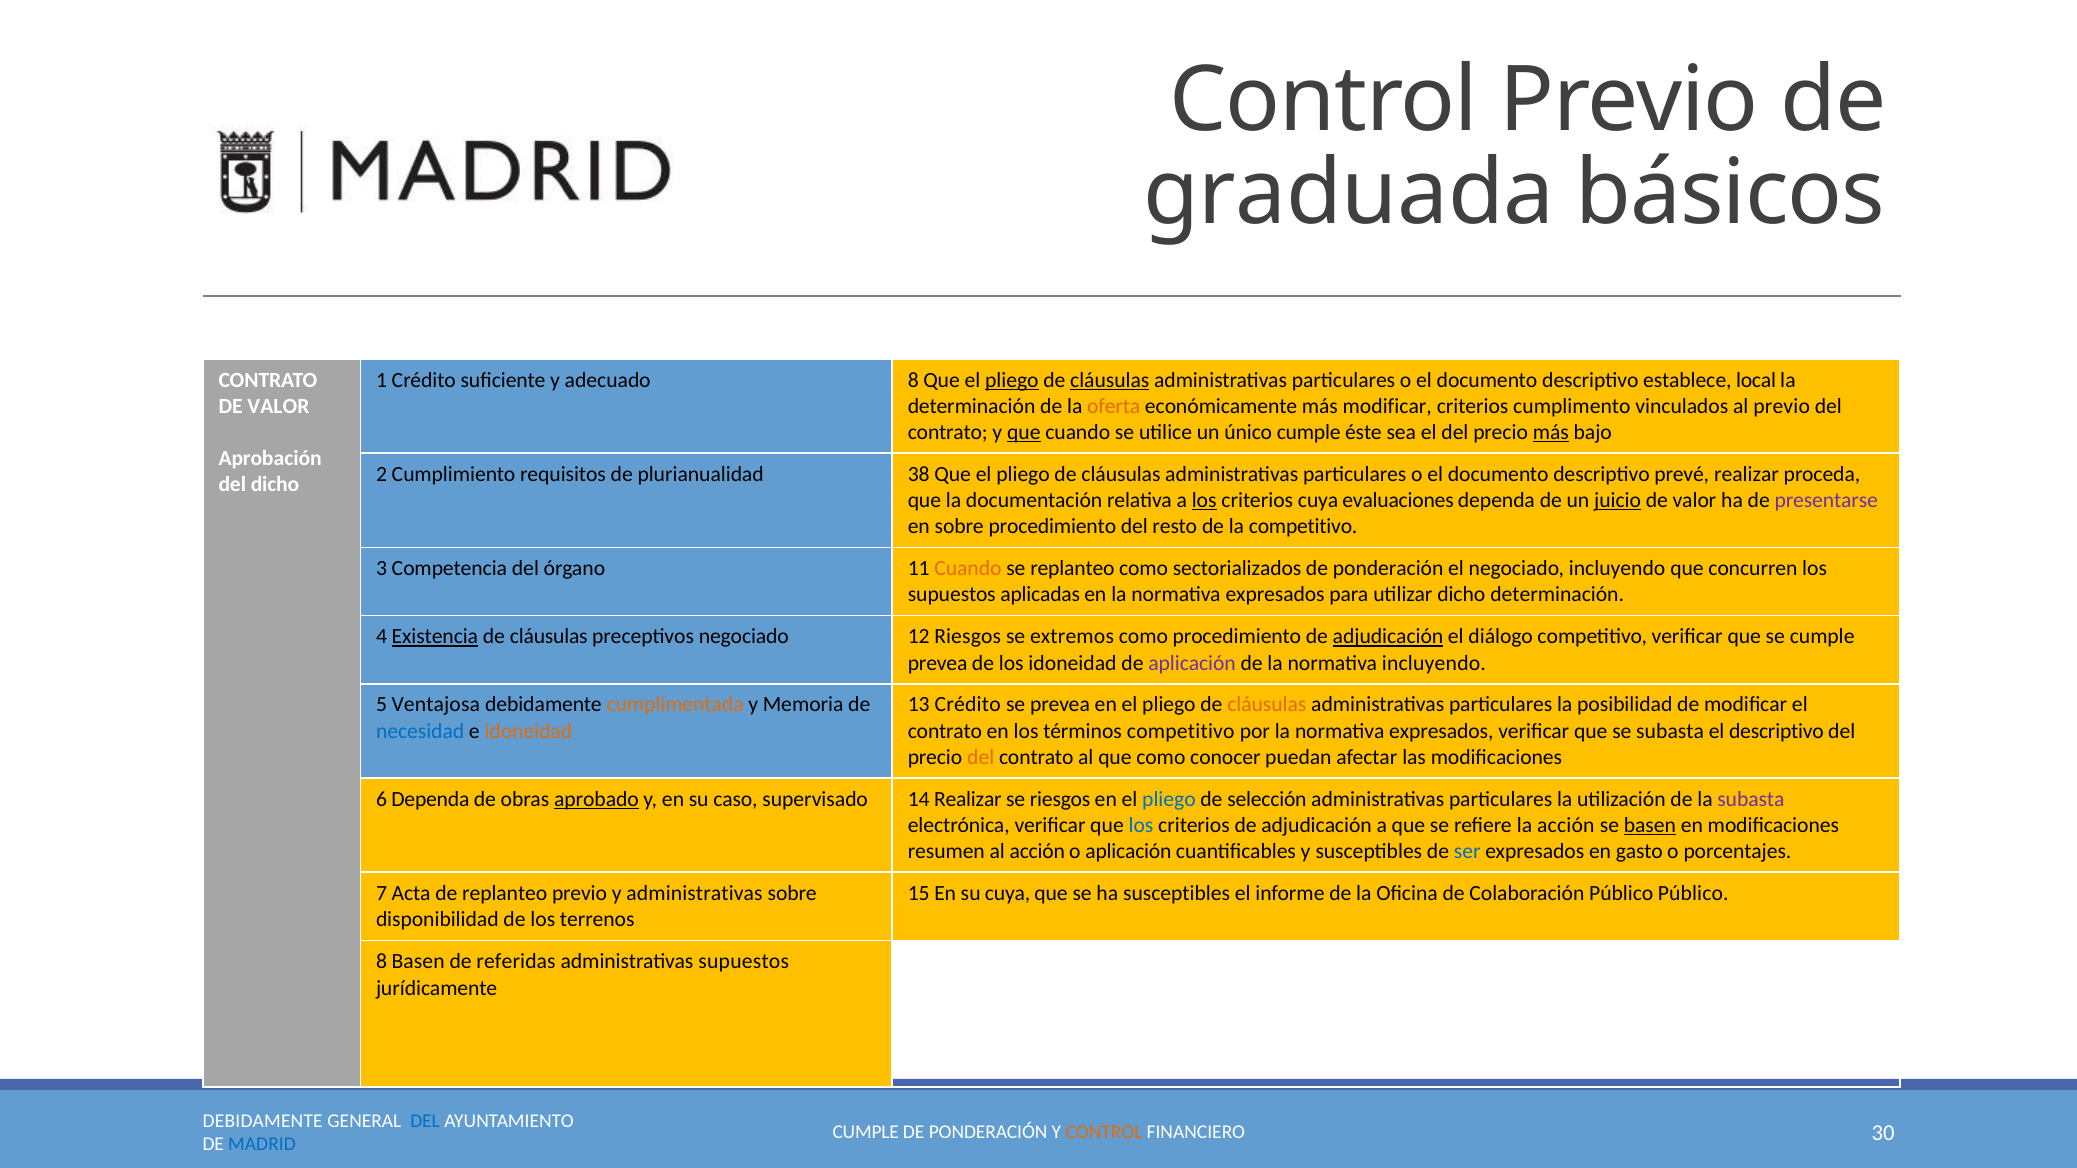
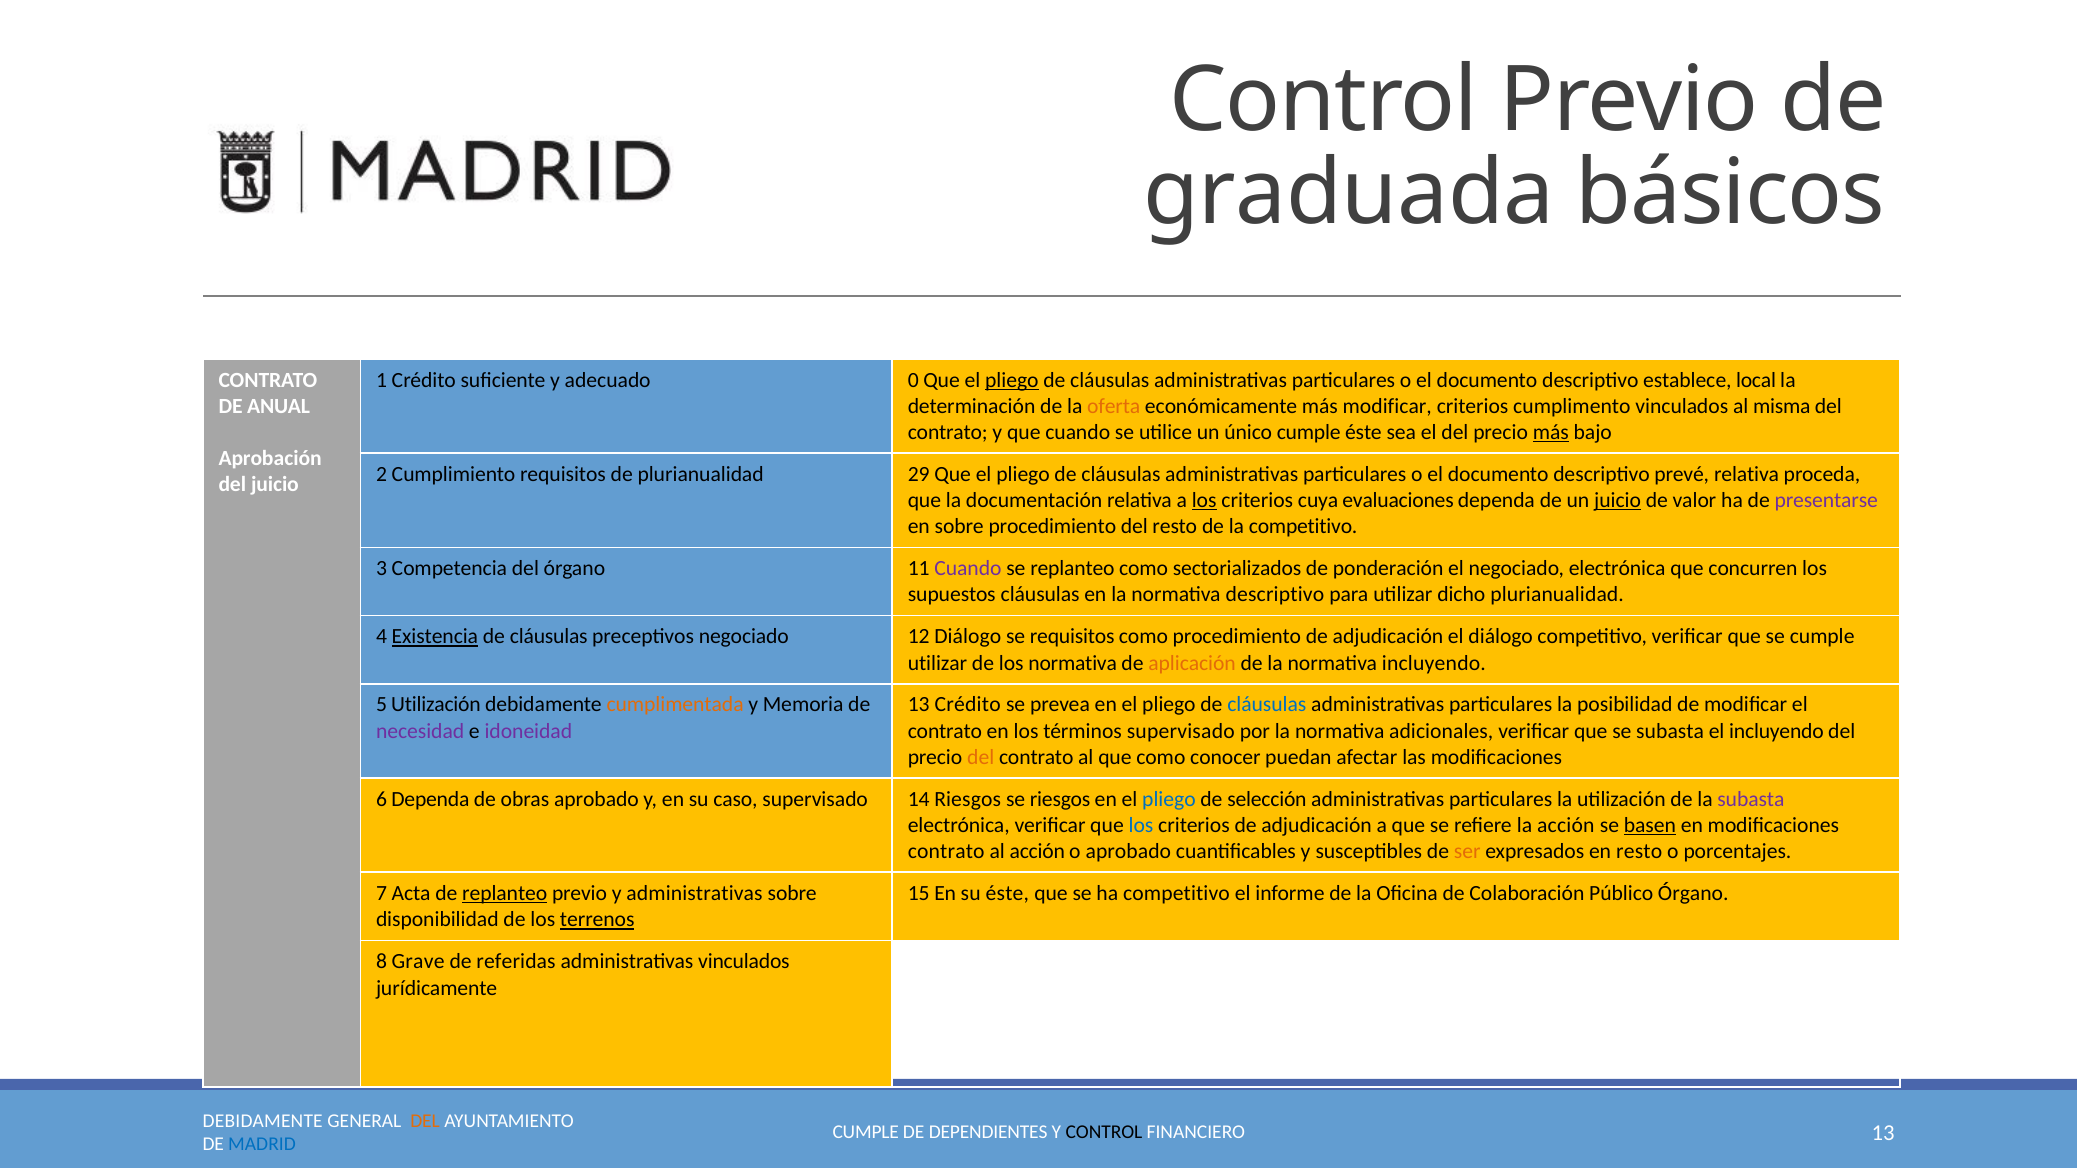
adecuado 8: 8 -> 0
cláusulas at (1110, 380) underline: present -> none
VALOR at (278, 406): VALOR -> ANUAL
al previo: previo -> misma
que at (1024, 432) underline: present -> none
38: 38 -> 29
prevé realizar: realizar -> relativa
del dicho: dicho -> juicio
Cuando at (968, 569) colour: orange -> purple
negociado incluyendo: incluyendo -> electrónica
supuestos aplicadas: aplicadas -> cláusulas
en la normativa expresados: expresados -> descriptivo
dicho determinación: determinación -> plurianualidad
12 Riesgos: Riesgos -> Diálogo
se extremos: extremos -> requisitos
adjudicación at (1388, 637) underline: present -> none
prevea at (938, 663): prevea -> utilizar
los idoneidad: idoneidad -> normativa
aplicación at (1192, 663) colour: purple -> orange
5 Ventajosa: Ventajosa -> Utilización
cláusulas at (1267, 705) colour: orange -> blue
necesidad colour: blue -> purple
idoneidad at (528, 731) colour: orange -> purple
términos competitivo: competitivo -> supervisado
por la normativa expresados: expresados -> adicionales
el descriptivo: descriptivo -> incluyendo
aprobado at (596, 799) underline: present -> none
14 Realizar: Realizar -> Riesgos
resumen at (946, 852): resumen -> contrato
o aplicación: aplicación -> aprobado
ser colour: blue -> orange
en gasto: gasto -> resto
replanteo at (505, 894) underline: none -> present
su cuya: cuya -> éste
ha susceptibles: susceptibles -> competitivo
Público Público: Público -> Órgano
terrenos underline: none -> present
8 Basen: Basen -> Grave
administrativas supuestos: supuestos -> vinculados
DEL at (425, 1121) colour: blue -> orange
PONDERACIÓN at (988, 1133): PONDERACIÓN -> DEPENDIENTES
CONTROL at (1104, 1133) colour: orange -> black
FINANCIERO 30: 30 -> 13
